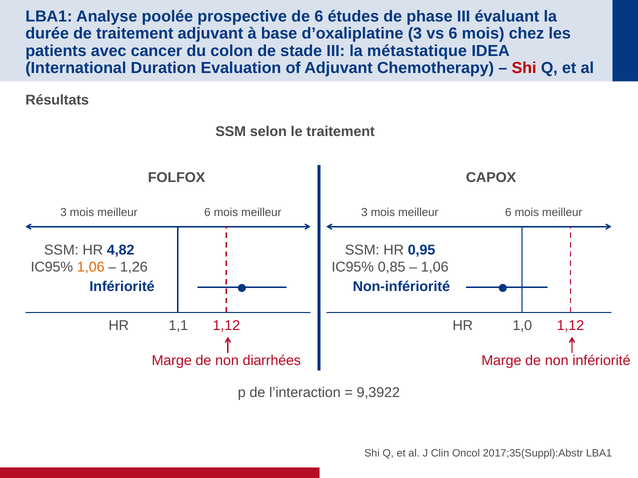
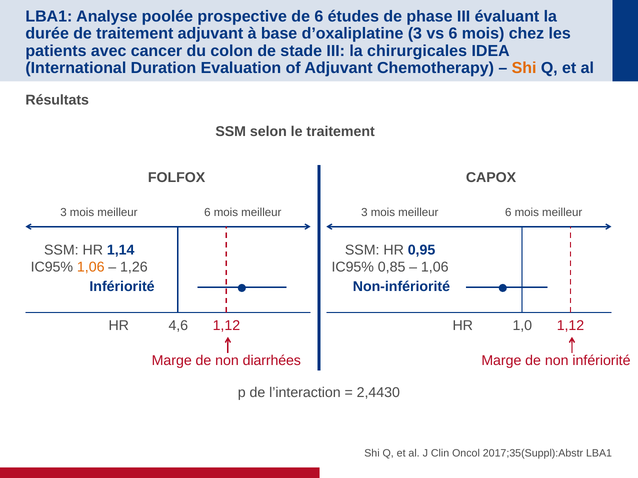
métastatique: métastatique -> chirurgicales
Shi at (524, 68) colour: red -> orange
4,82: 4,82 -> 1,14
1,1: 1,1 -> 4,6
9,3922: 9,3922 -> 2,4430
